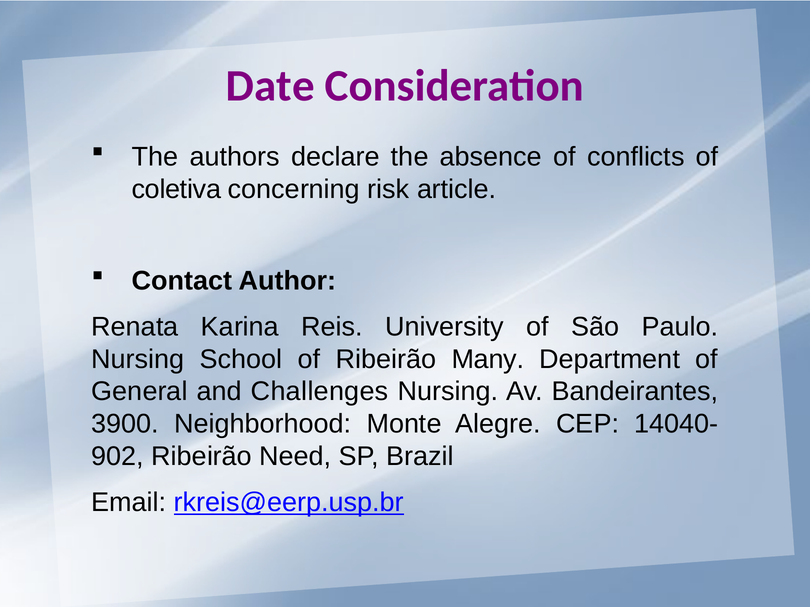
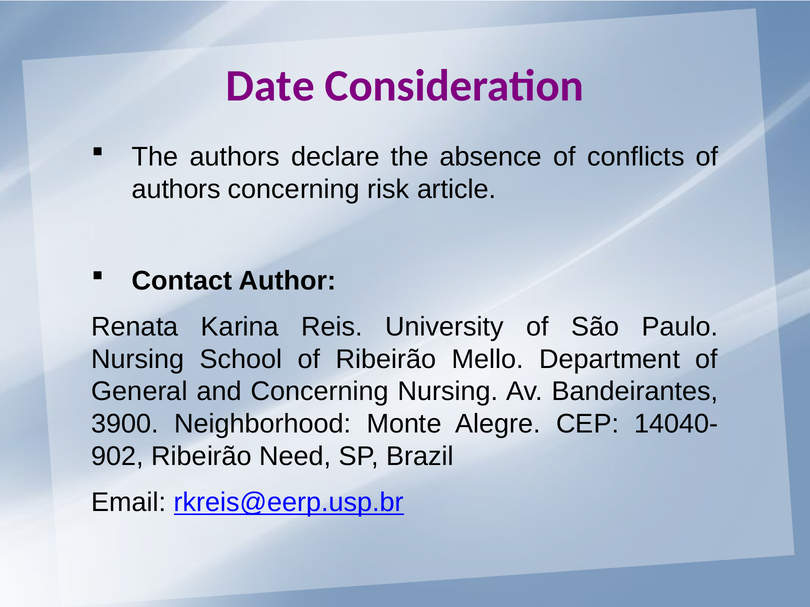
coletiva at (176, 189): coletiva -> authors
Many: Many -> Mello
and Challenges: Challenges -> Concerning
